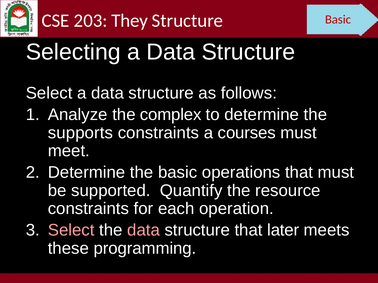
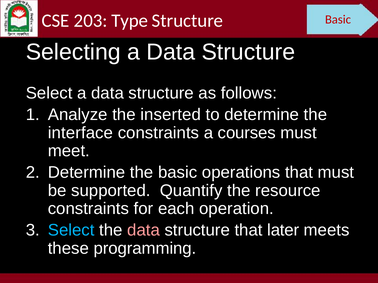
They: They -> Type
complex: complex -> inserted
supports: supports -> interface
Select at (71, 231) colour: pink -> light blue
